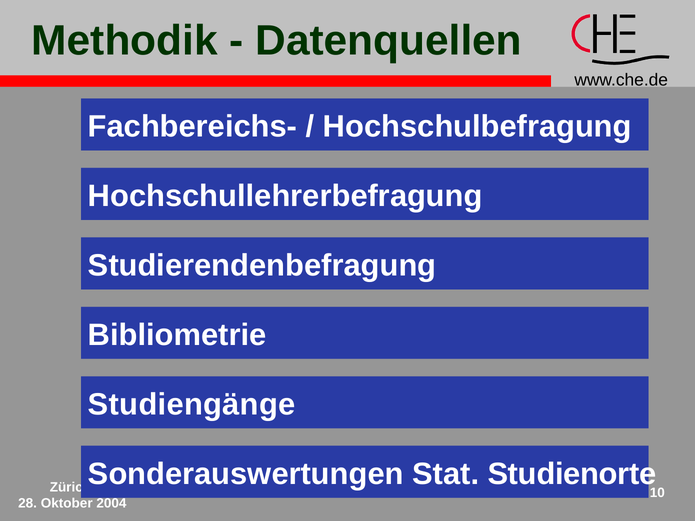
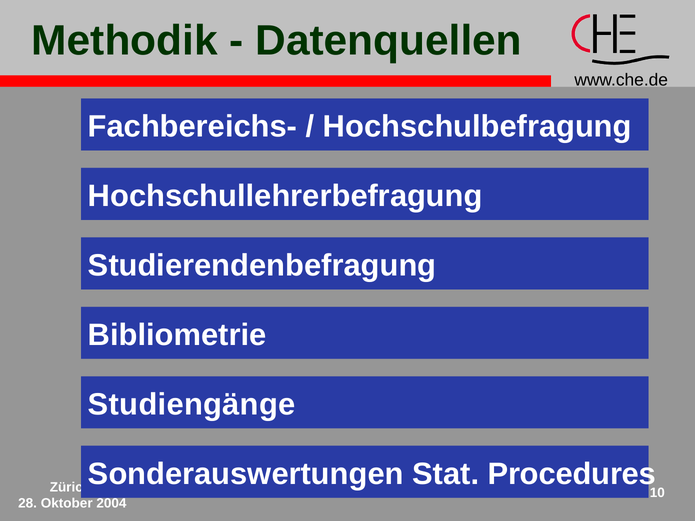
Studienorte: Studienorte -> Procedures
